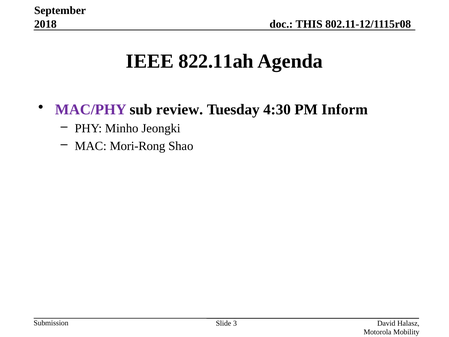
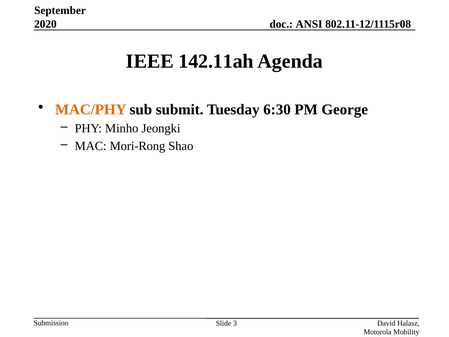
2018: 2018 -> 2020
THIS: THIS -> ANSI
822.11ah: 822.11ah -> 142.11ah
MAC/PHY colour: purple -> orange
review: review -> submit
4:30: 4:30 -> 6:30
Inform: Inform -> George
